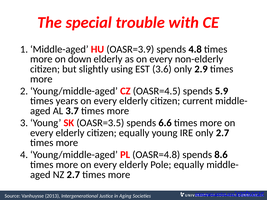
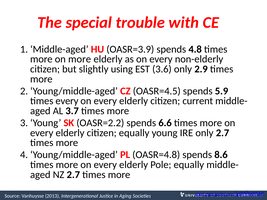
on down: down -> more
times years: years -> every
OASR=3.5: OASR=3.5 -> OASR=2.2
